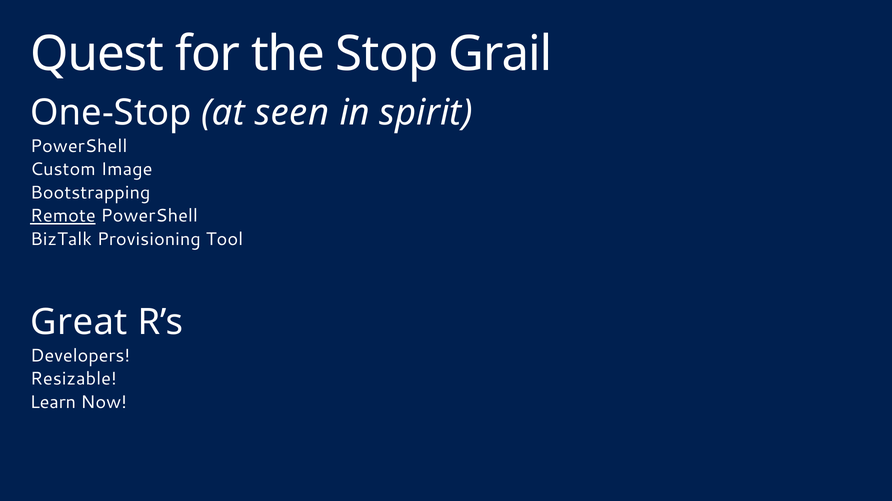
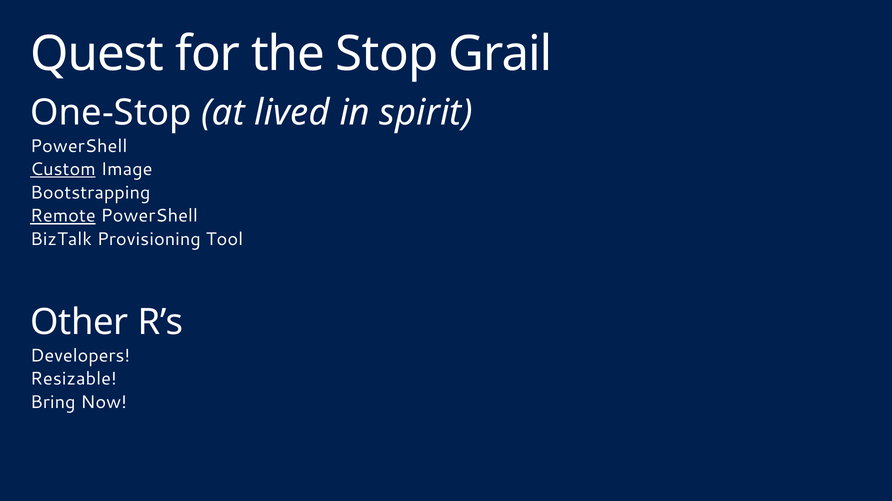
seen: seen -> lived
Custom underline: none -> present
Great: Great -> Other
Learn: Learn -> Bring
